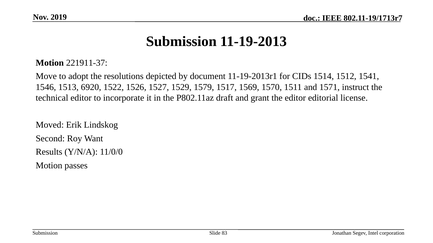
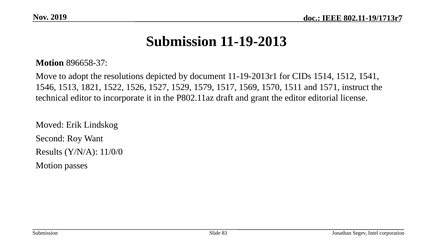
221911-37: 221911-37 -> 896658-37
6920: 6920 -> 1821
